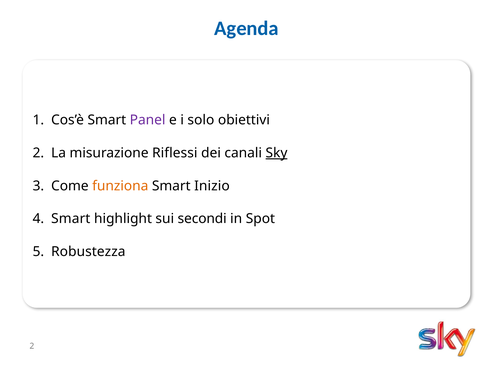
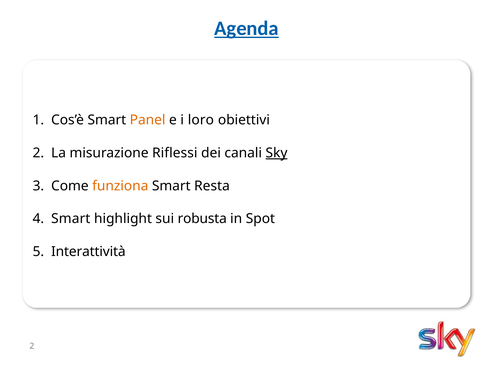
Agenda underline: none -> present
Panel colour: purple -> orange
solo: solo -> loro
Inizio: Inizio -> Resta
secondi: secondi -> robusta
Robustezza: Robustezza -> Interattività
